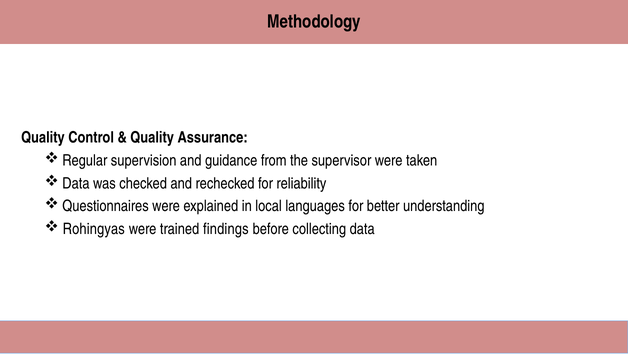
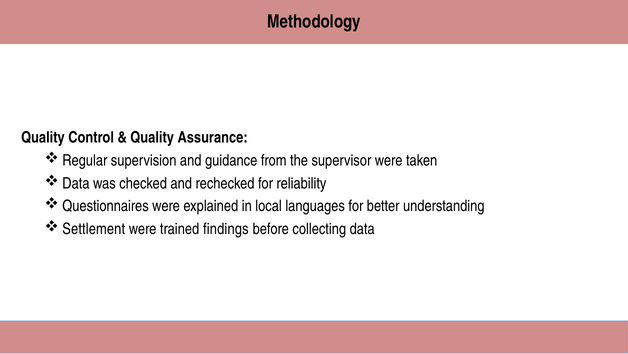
Rohingyas: Rohingyas -> Settlement
